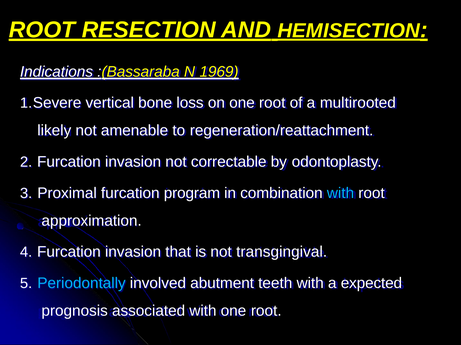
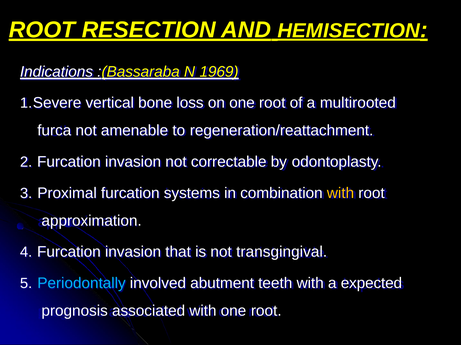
likely: likely -> furca
program: program -> systems
with at (341, 193) colour: light blue -> yellow
